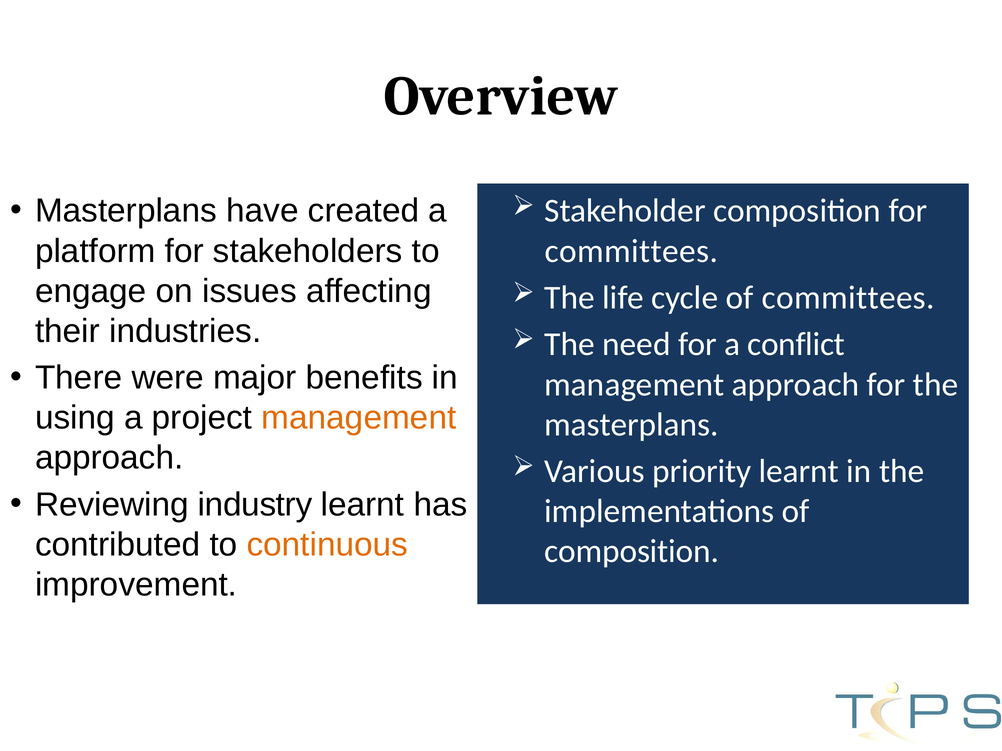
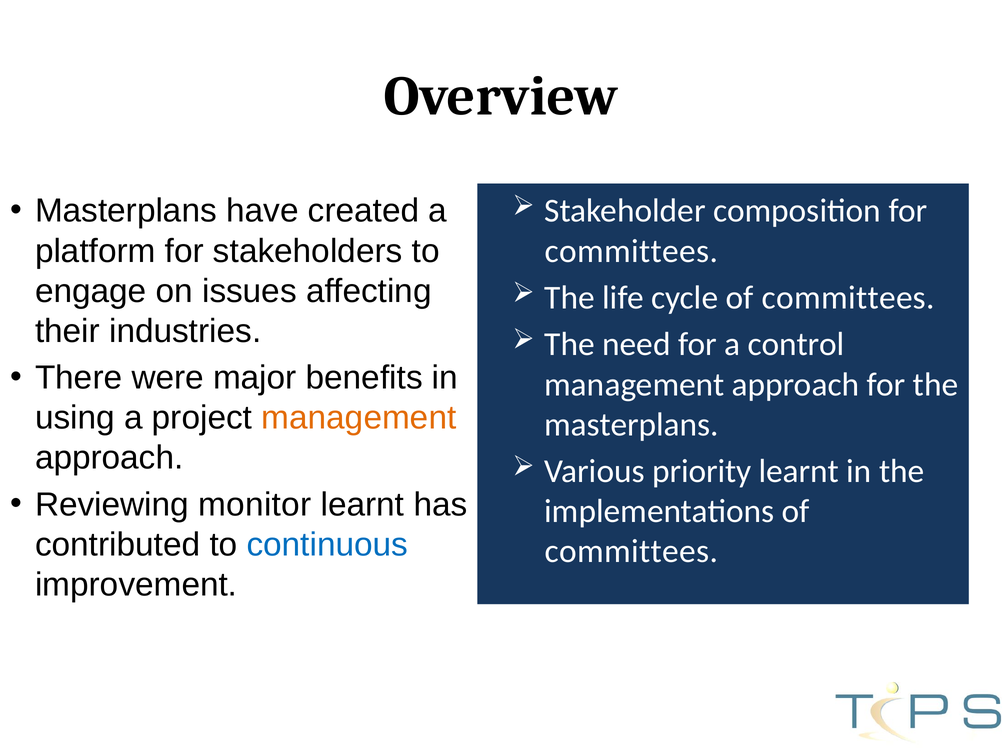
conflict: conflict -> control
industry: industry -> monitor
continuous colour: orange -> blue
composition at (632, 552): composition -> committees
